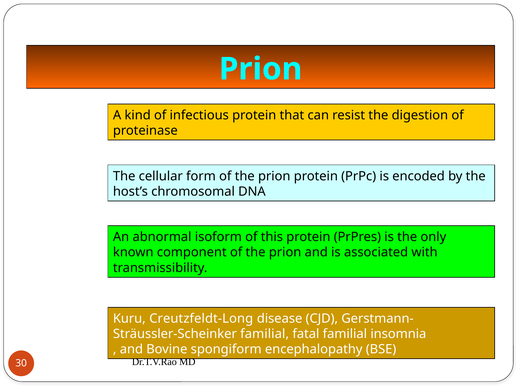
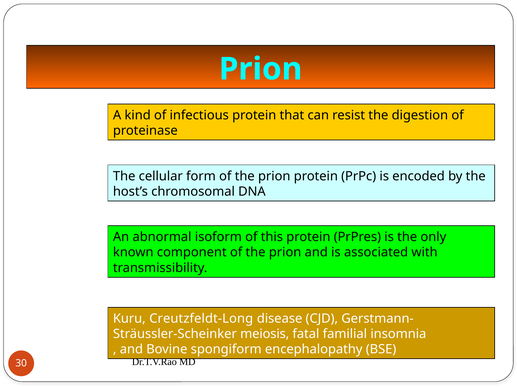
Sträussler-Scheinker familial: familial -> meiosis
